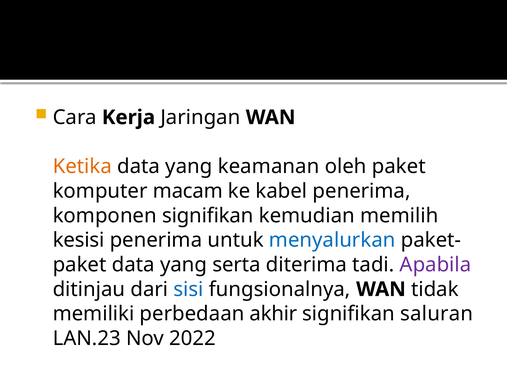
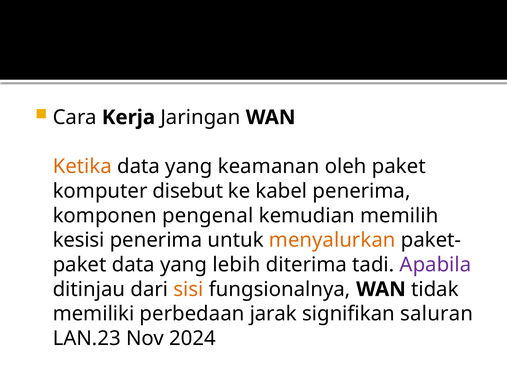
macam: macam -> disebut
komponen signifikan: signifikan -> pengenal
menyalurkan colour: blue -> orange
serta: serta -> lebih
sisi colour: blue -> orange
akhir: akhir -> jarak
2022: 2022 -> 2024
